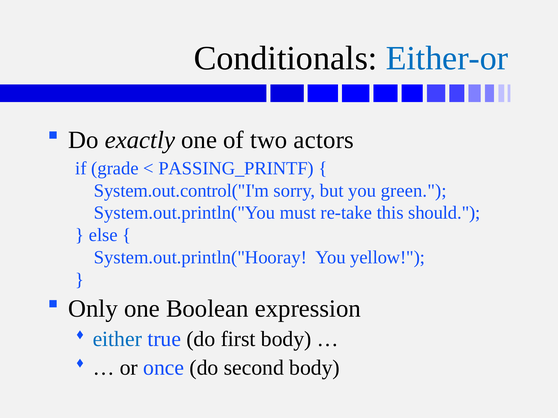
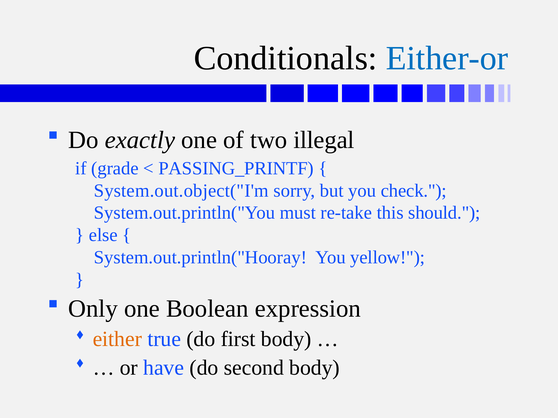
actors: actors -> illegal
System.out.control("I'm: System.out.control("I'm -> System.out.object("I'm
green: green -> check
either colour: blue -> orange
once: once -> have
